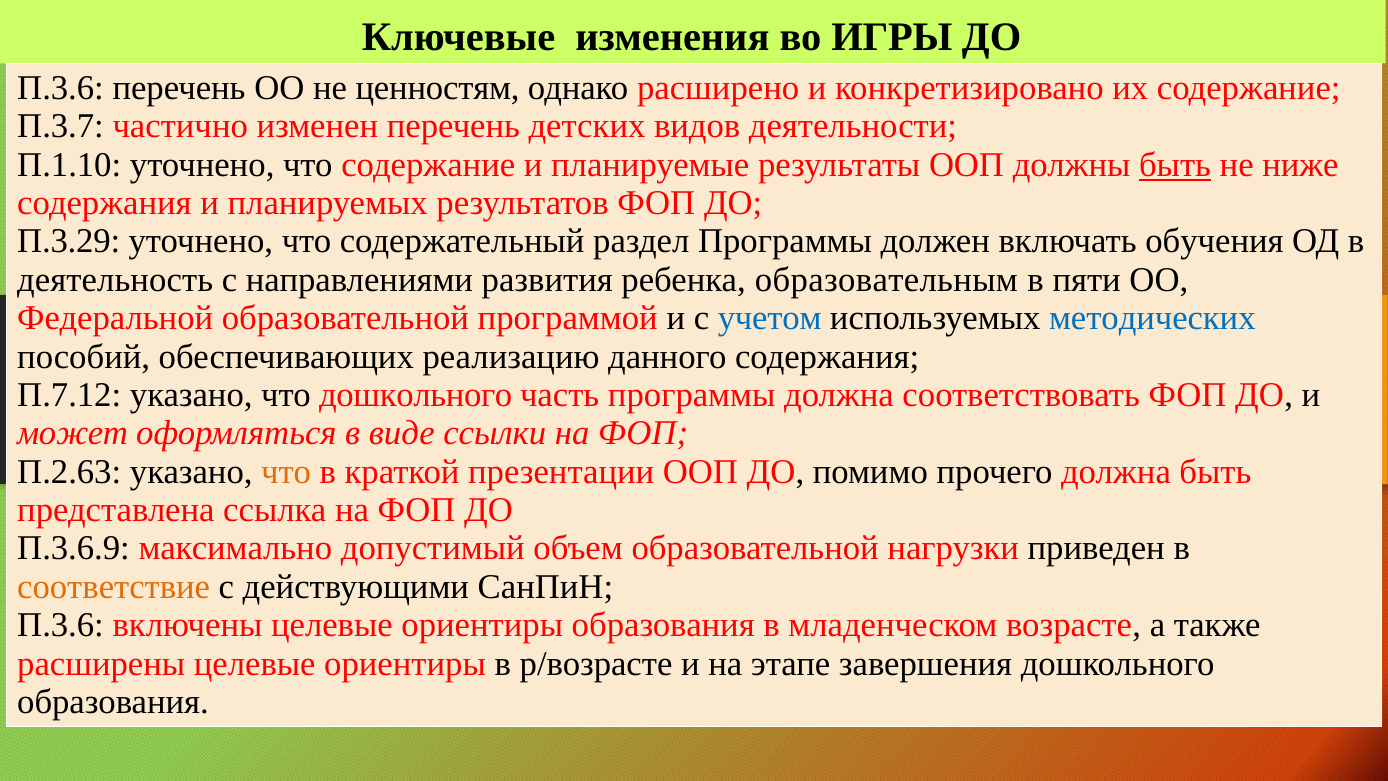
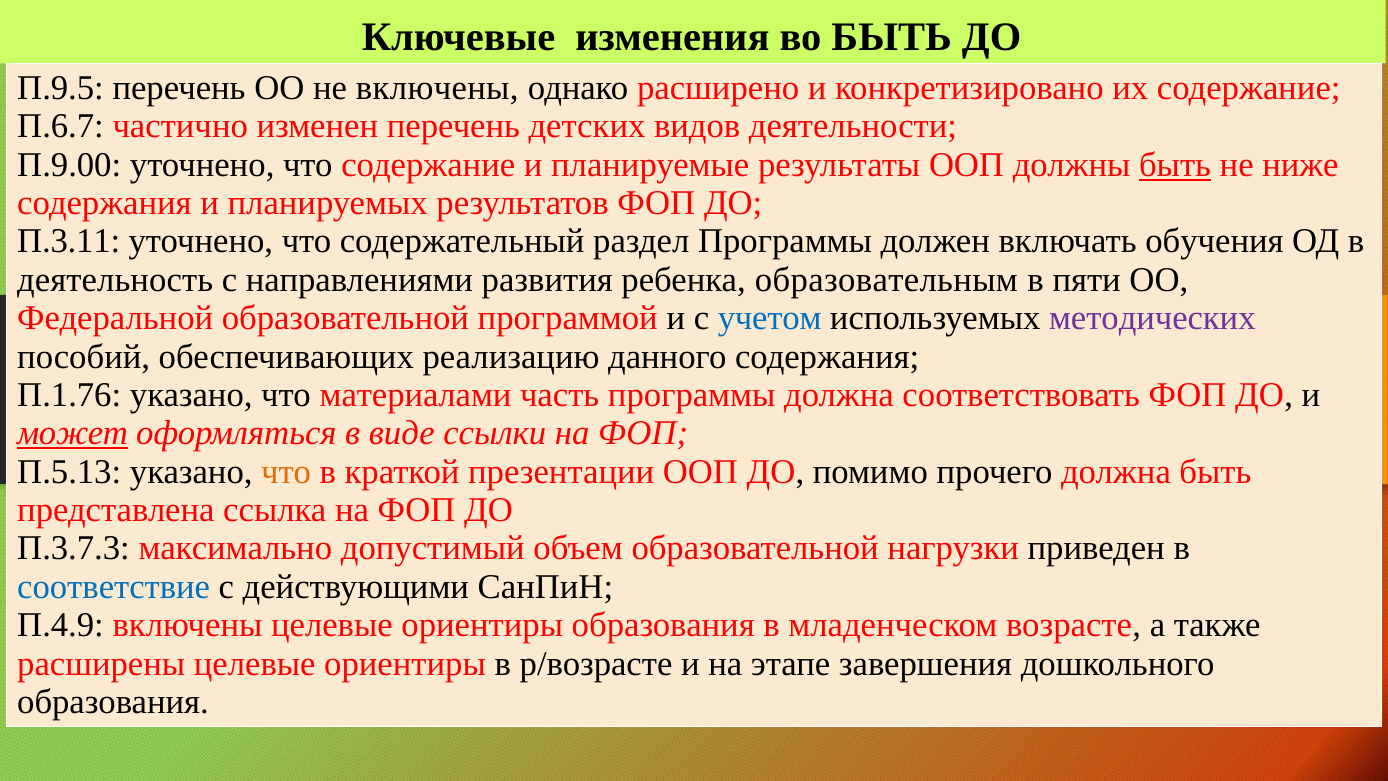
во ИГРЫ: ИГРЫ -> БЫТЬ
П.3.6 at (61, 88): П.3.6 -> П.9.5
не ценностям: ценностям -> включены
П.3.7: П.3.7 -> П.6.7
П.1.10: П.1.10 -> П.9.00
П.3.29: П.3.29 -> П.3.11
методических colour: blue -> purple
П.7.12: П.7.12 -> П.1.76
что дошкольного: дошкольного -> материалами
может underline: none -> present
П.2.63: П.2.63 -> П.5.13
П.3.6.9: П.3.6.9 -> П.3.7.3
соответствие colour: orange -> blue
П.3.6 at (61, 625): П.3.6 -> П.4.9
